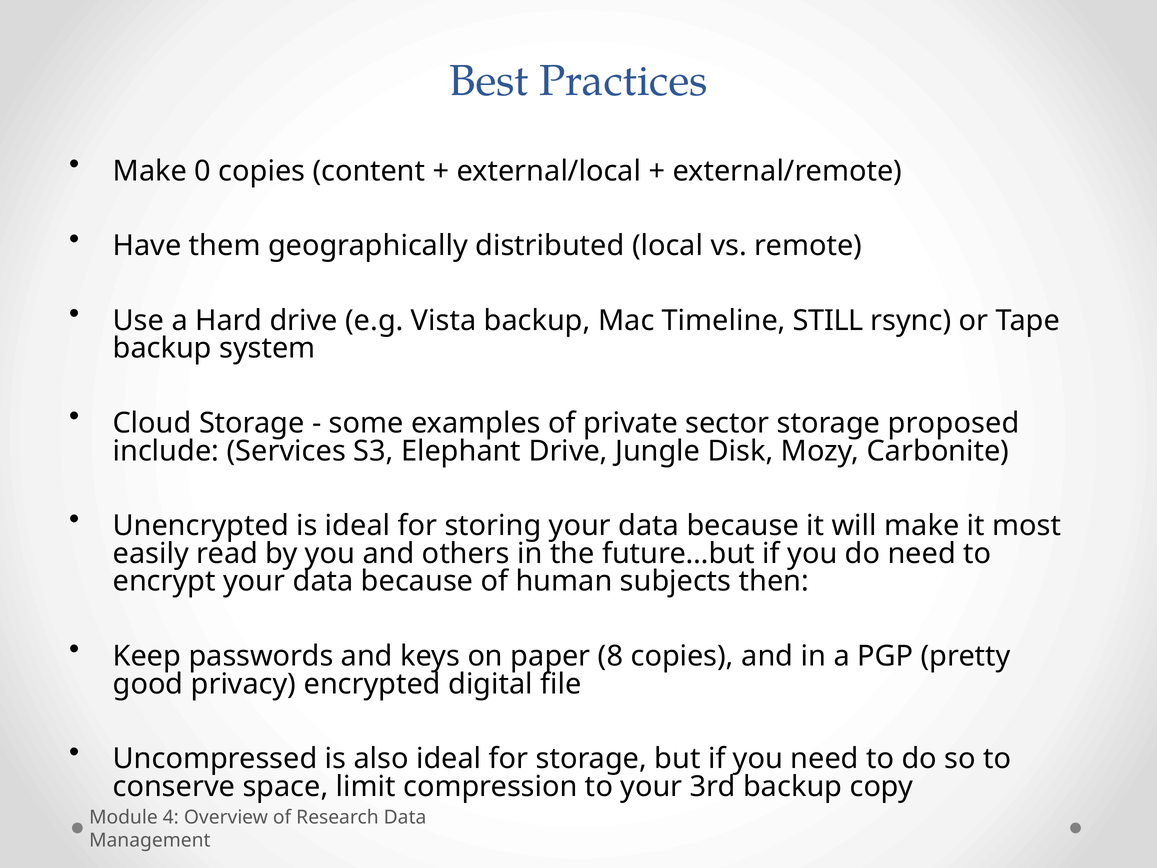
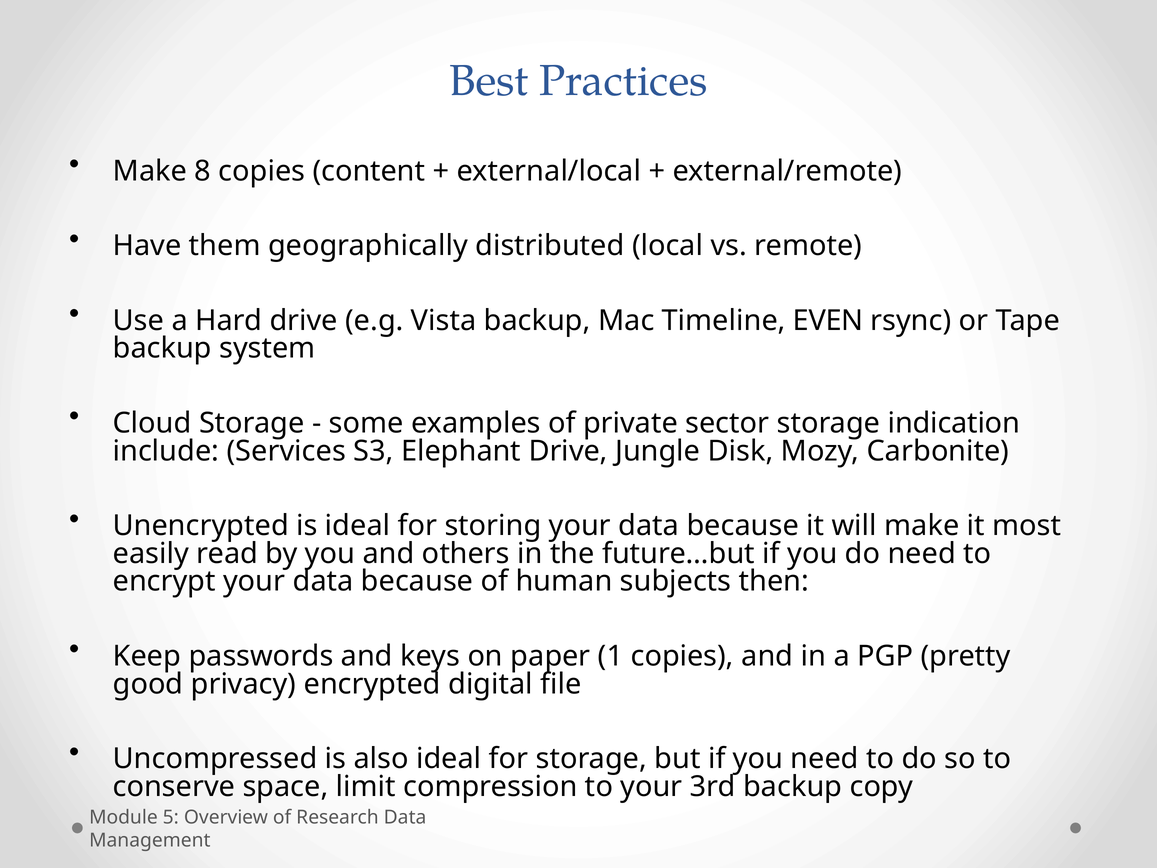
0: 0 -> 8
STILL: STILL -> EVEN
proposed: proposed -> indication
8: 8 -> 1
4: 4 -> 5
